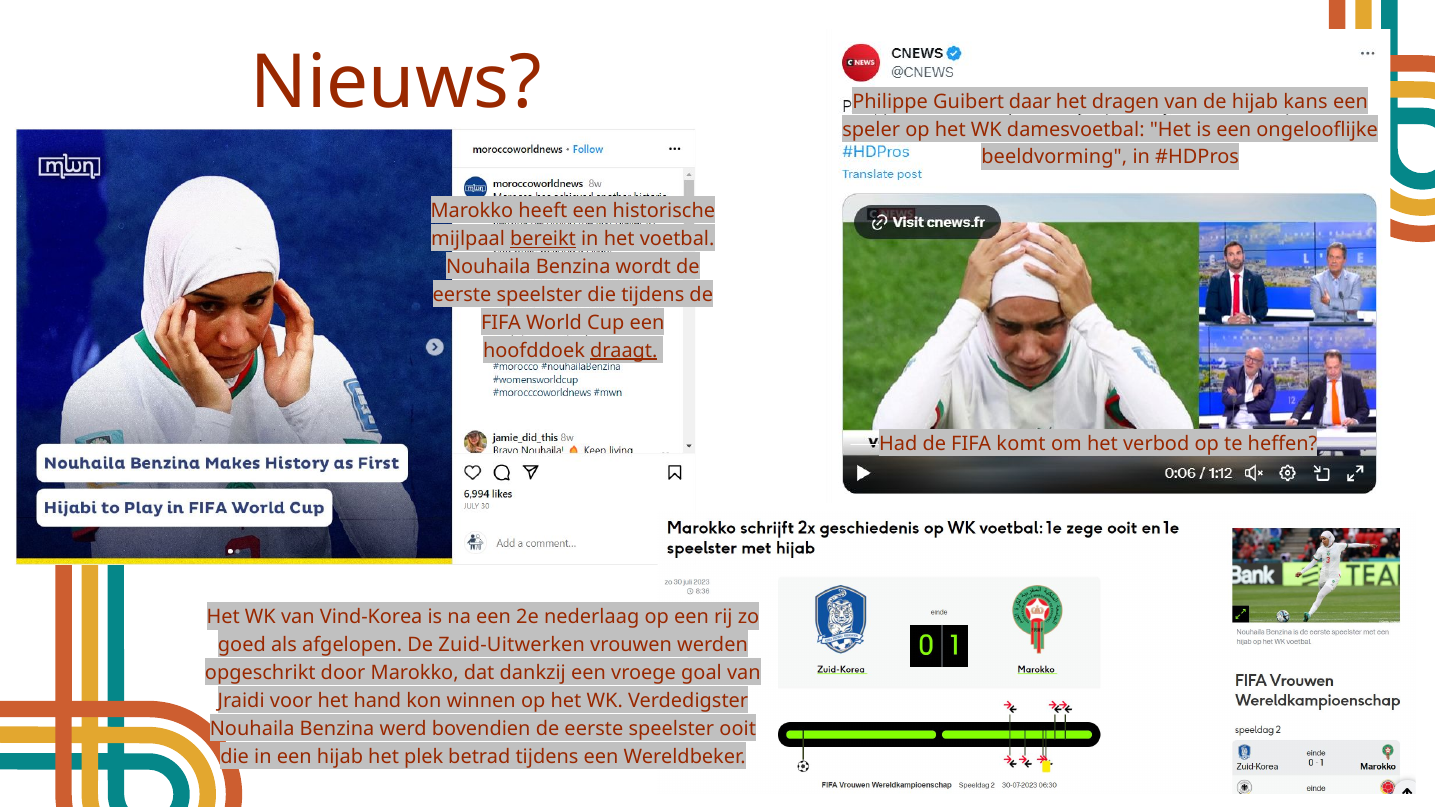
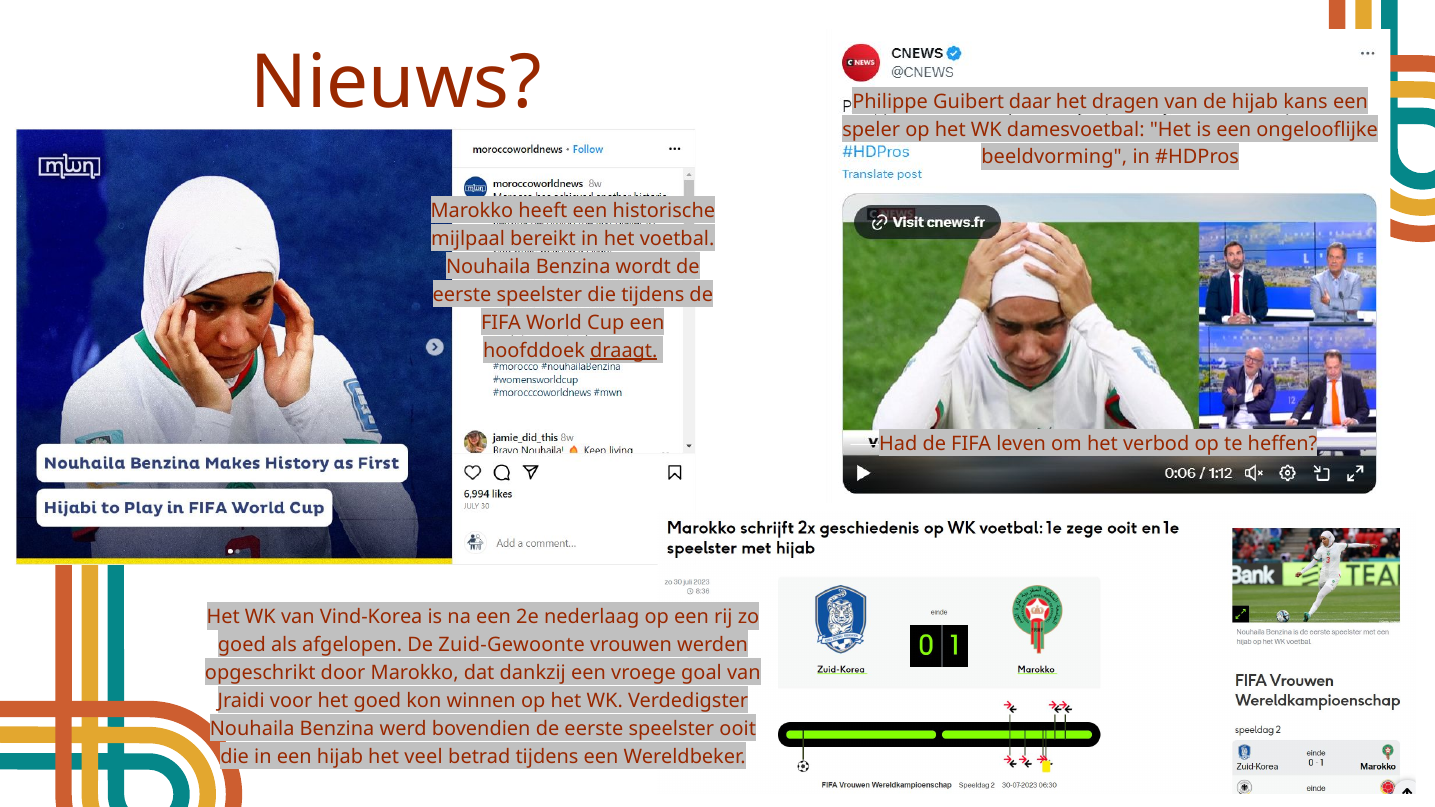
bereikt underline: present -> none
komt: komt -> leven
Zuid-Uitwerken: Zuid-Uitwerken -> Zuid-Gewoonte
het hand: hand -> goed
plek: plek -> veel
